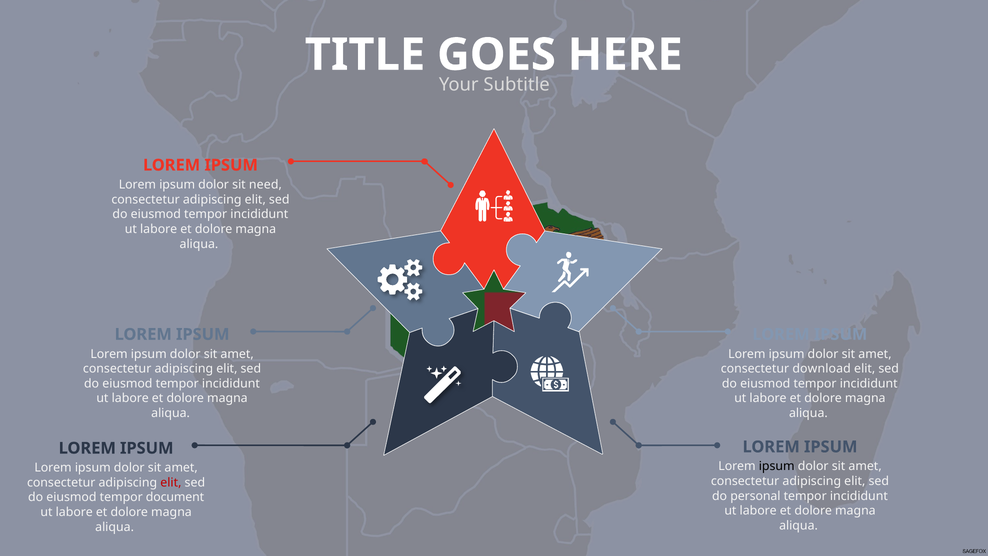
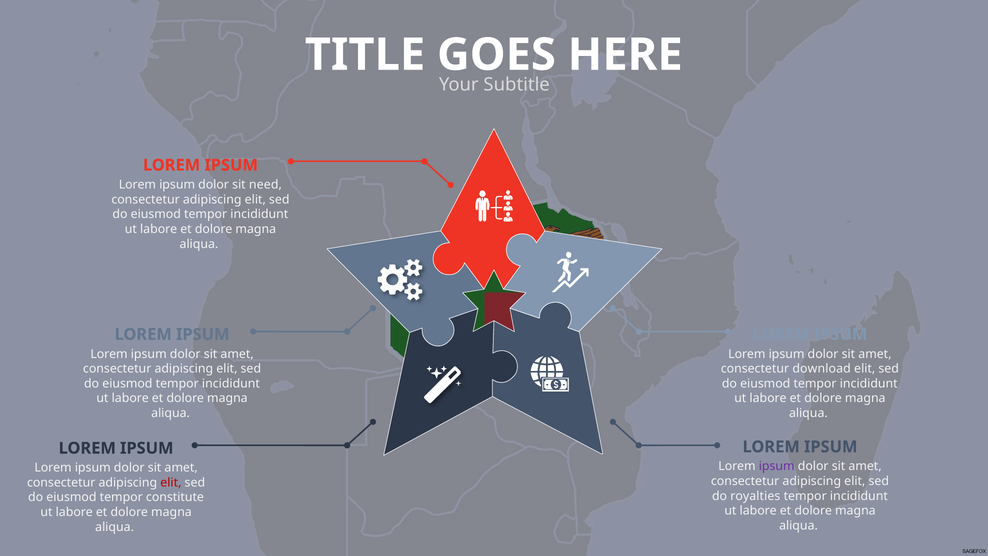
ipsum at (777, 466) colour: black -> purple
personal: personal -> royalties
document: document -> constitute
